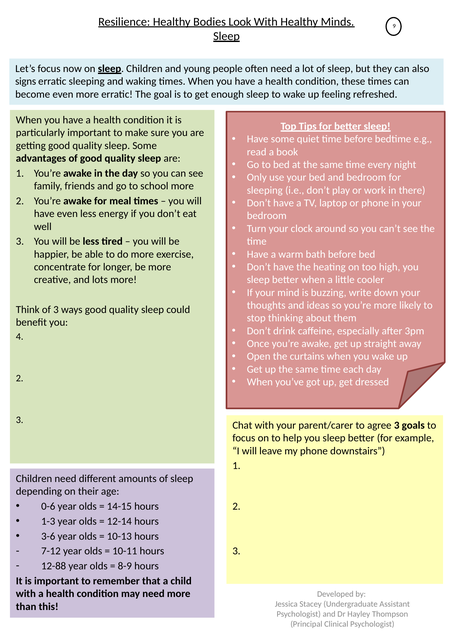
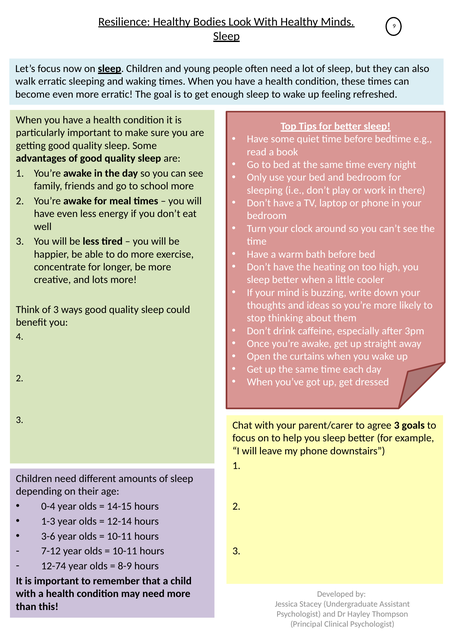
signs: signs -> walk
0-6: 0-6 -> 0-4
10-13 at (119, 537): 10-13 -> 10-11
12-88: 12-88 -> 12-74
